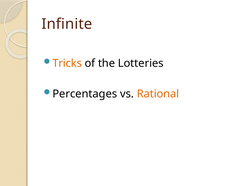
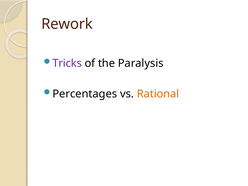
Infinite: Infinite -> Rework
Tricks colour: orange -> purple
Lotteries: Lotteries -> Paralysis
